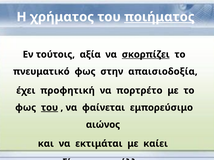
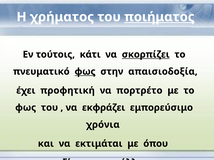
τούτοις αξία: αξία -> κάτι
φως at (85, 72) underline: none -> present
του at (50, 108) underline: present -> none
φαίνεται: φαίνεται -> εκφράζει
αιώνος: αιώνος -> χρόνια
καίει: καίει -> όπου
